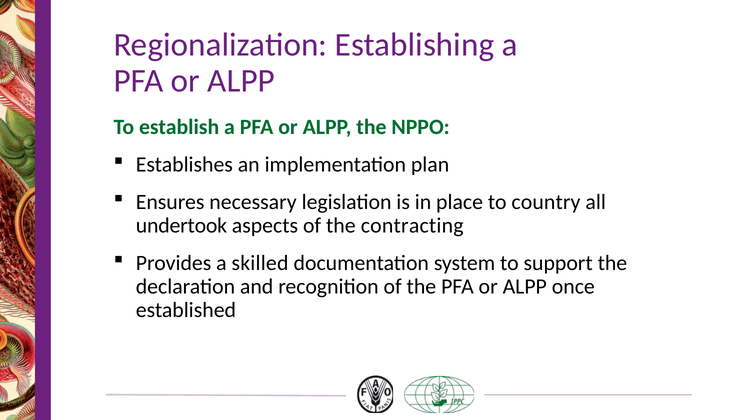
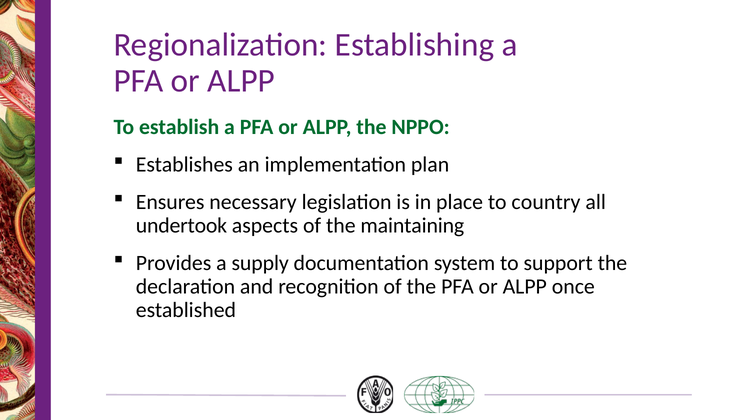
contracting: contracting -> maintaining
skilled: skilled -> supply
